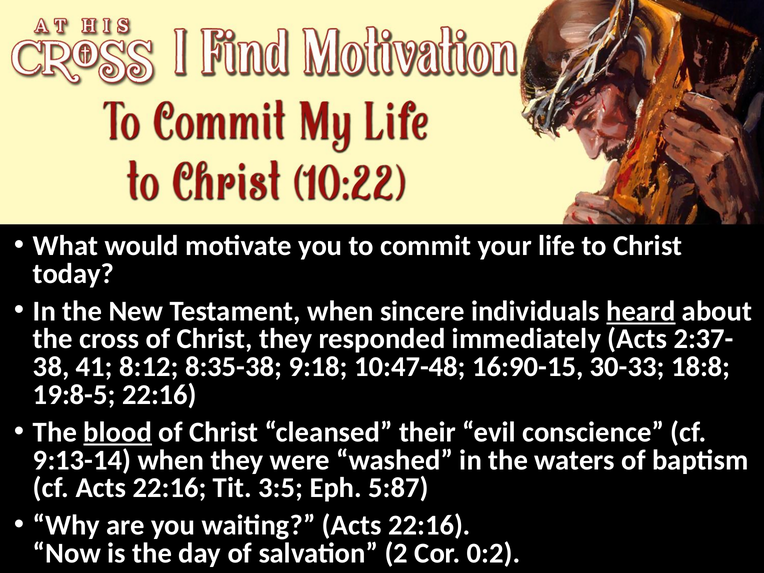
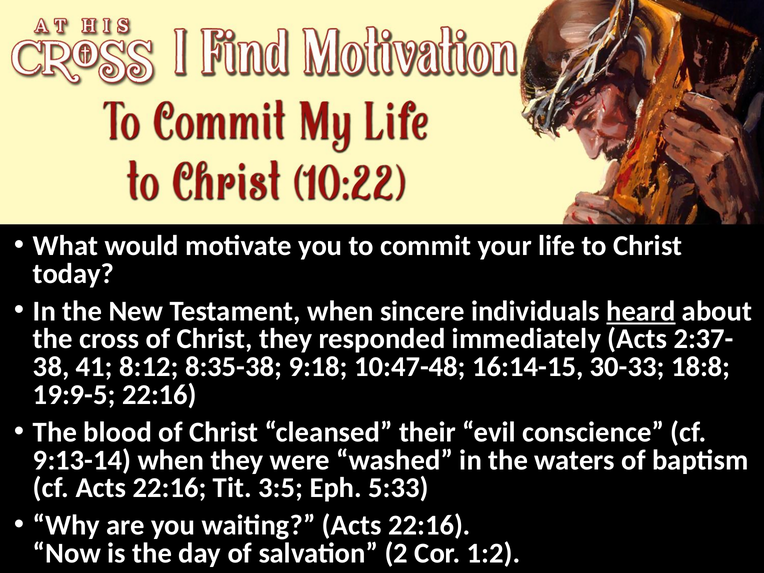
16:90-15: 16:90-15 -> 16:14-15
19:8-5: 19:8-5 -> 19:9-5
blood underline: present -> none
5:87: 5:87 -> 5:33
0:2: 0:2 -> 1:2
